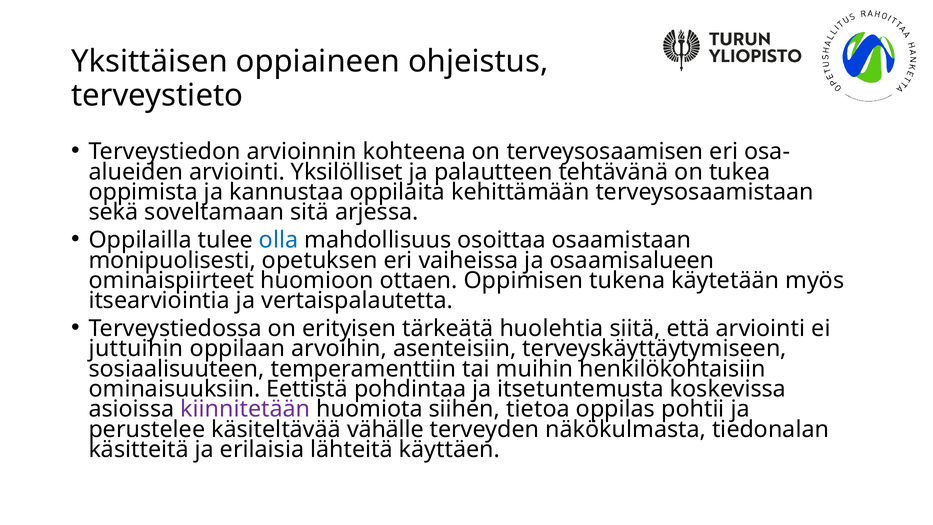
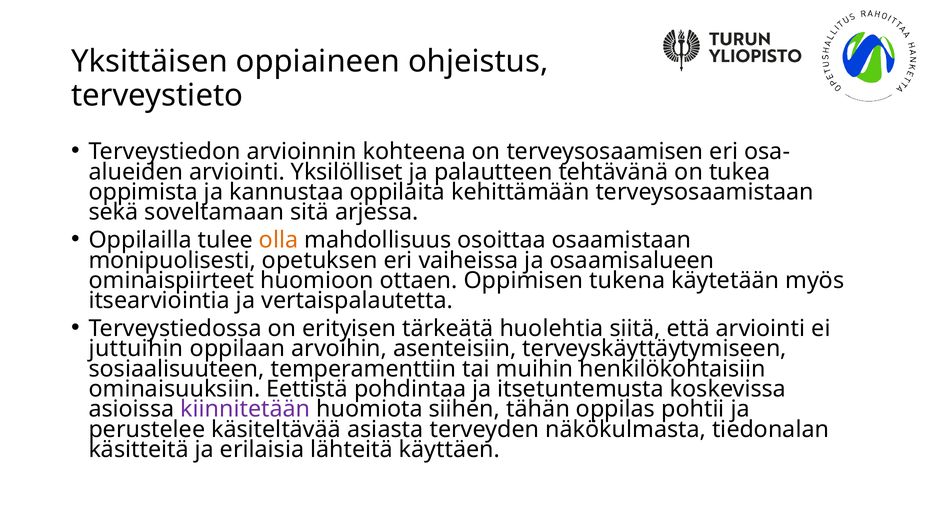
olla colour: blue -> orange
tietoa: tietoa -> tähän
vähälle: vähälle -> asiasta
